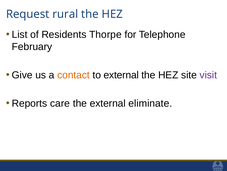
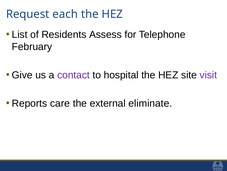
rural: rural -> each
Thorpe: Thorpe -> Assess
contact colour: orange -> purple
to external: external -> hospital
